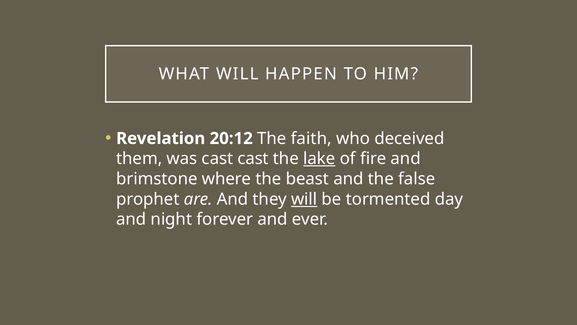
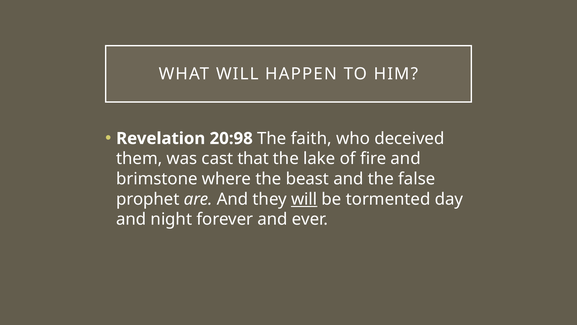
20:12: 20:12 -> 20:98
cast cast: cast -> that
lake underline: present -> none
